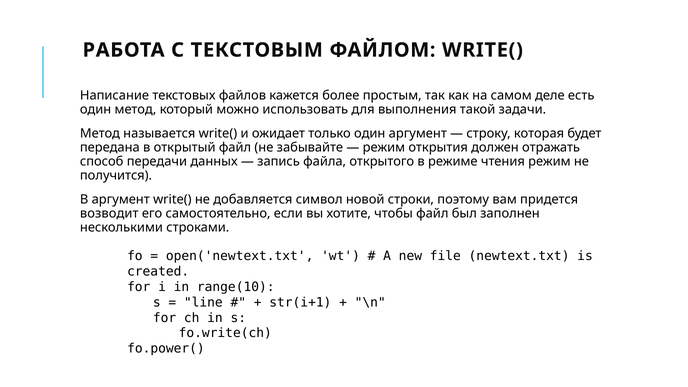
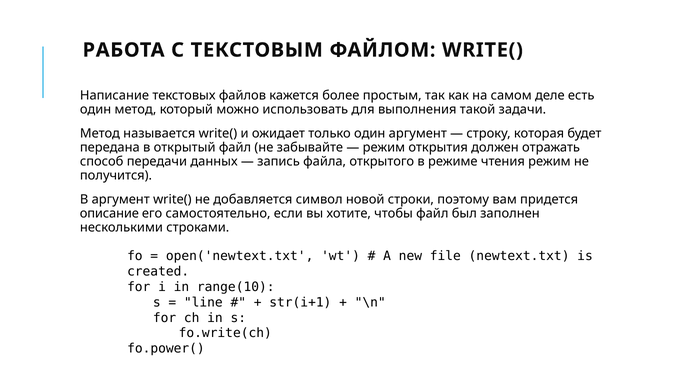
возводит: возводит -> описание
